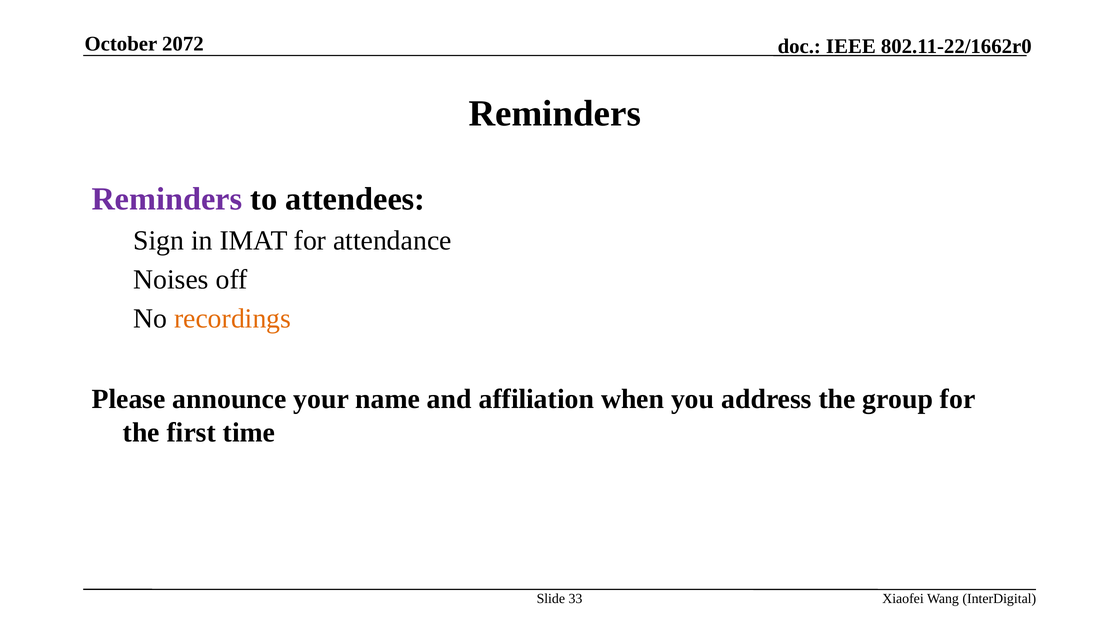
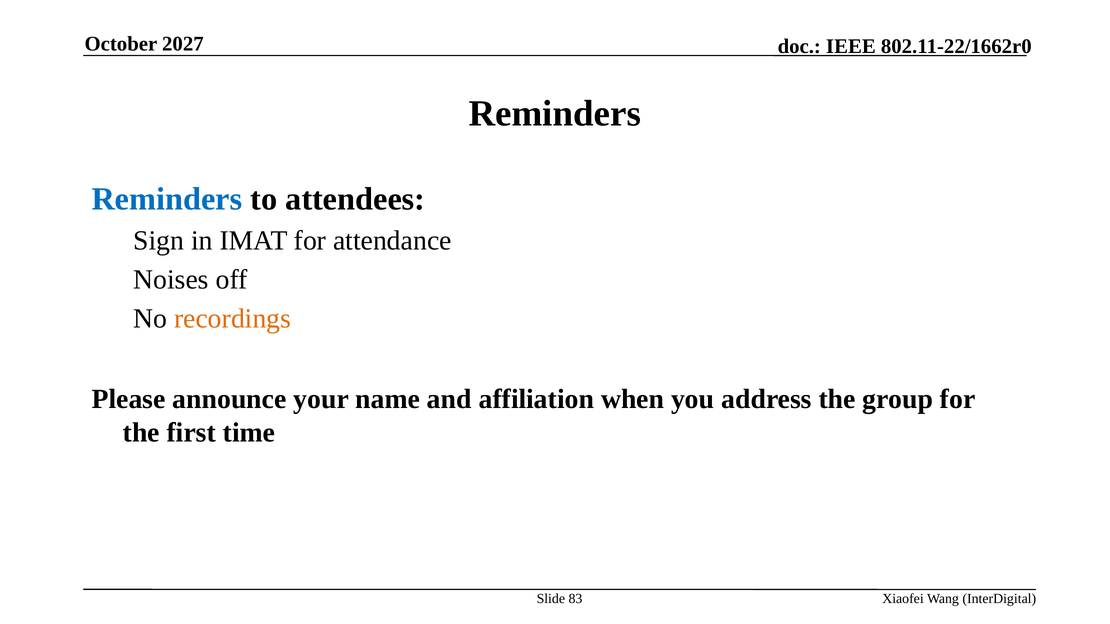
2072: 2072 -> 2027
Reminders at (167, 199) colour: purple -> blue
33: 33 -> 83
